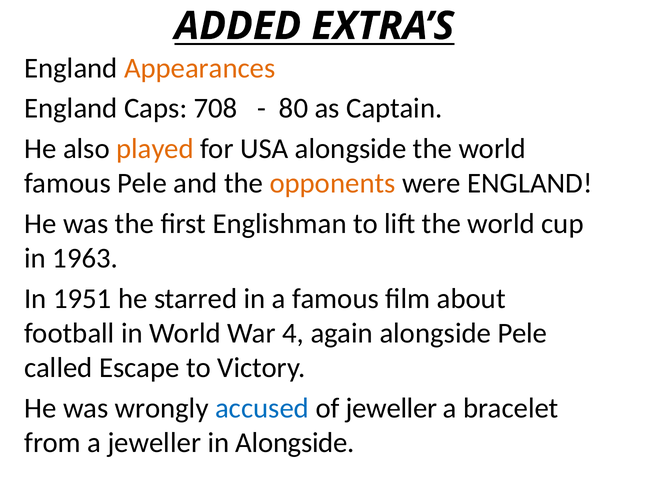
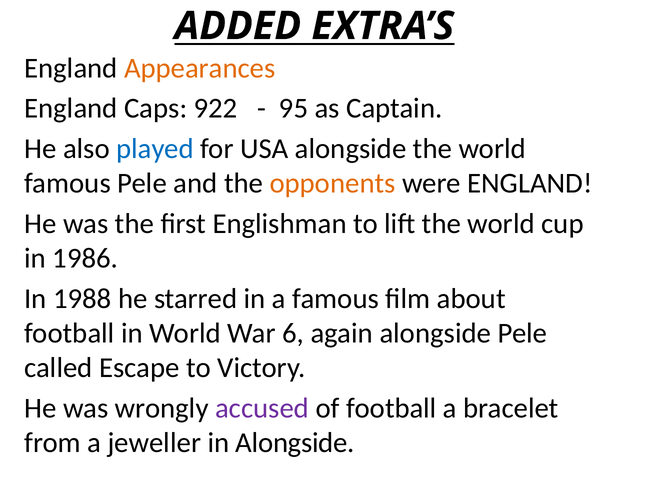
708: 708 -> 922
80: 80 -> 95
played colour: orange -> blue
1963: 1963 -> 1986
1951: 1951 -> 1988
4: 4 -> 6
accused colour: blue -> purple
of jeweller: jeweller -> football
